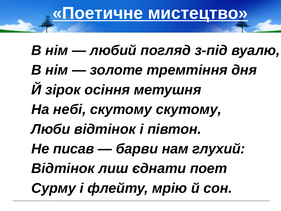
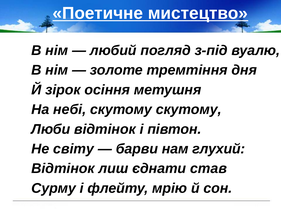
писав: писав -> світу
поет: поет -> став
